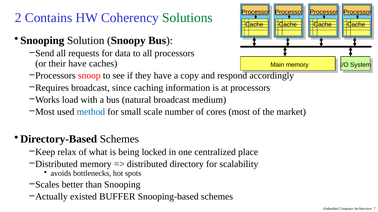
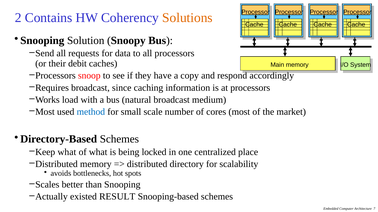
Solutions colour: green -> orange
their have: have -> debit
Keep relax: relax -> what
BUFFER: BUFFER -> RESULT
